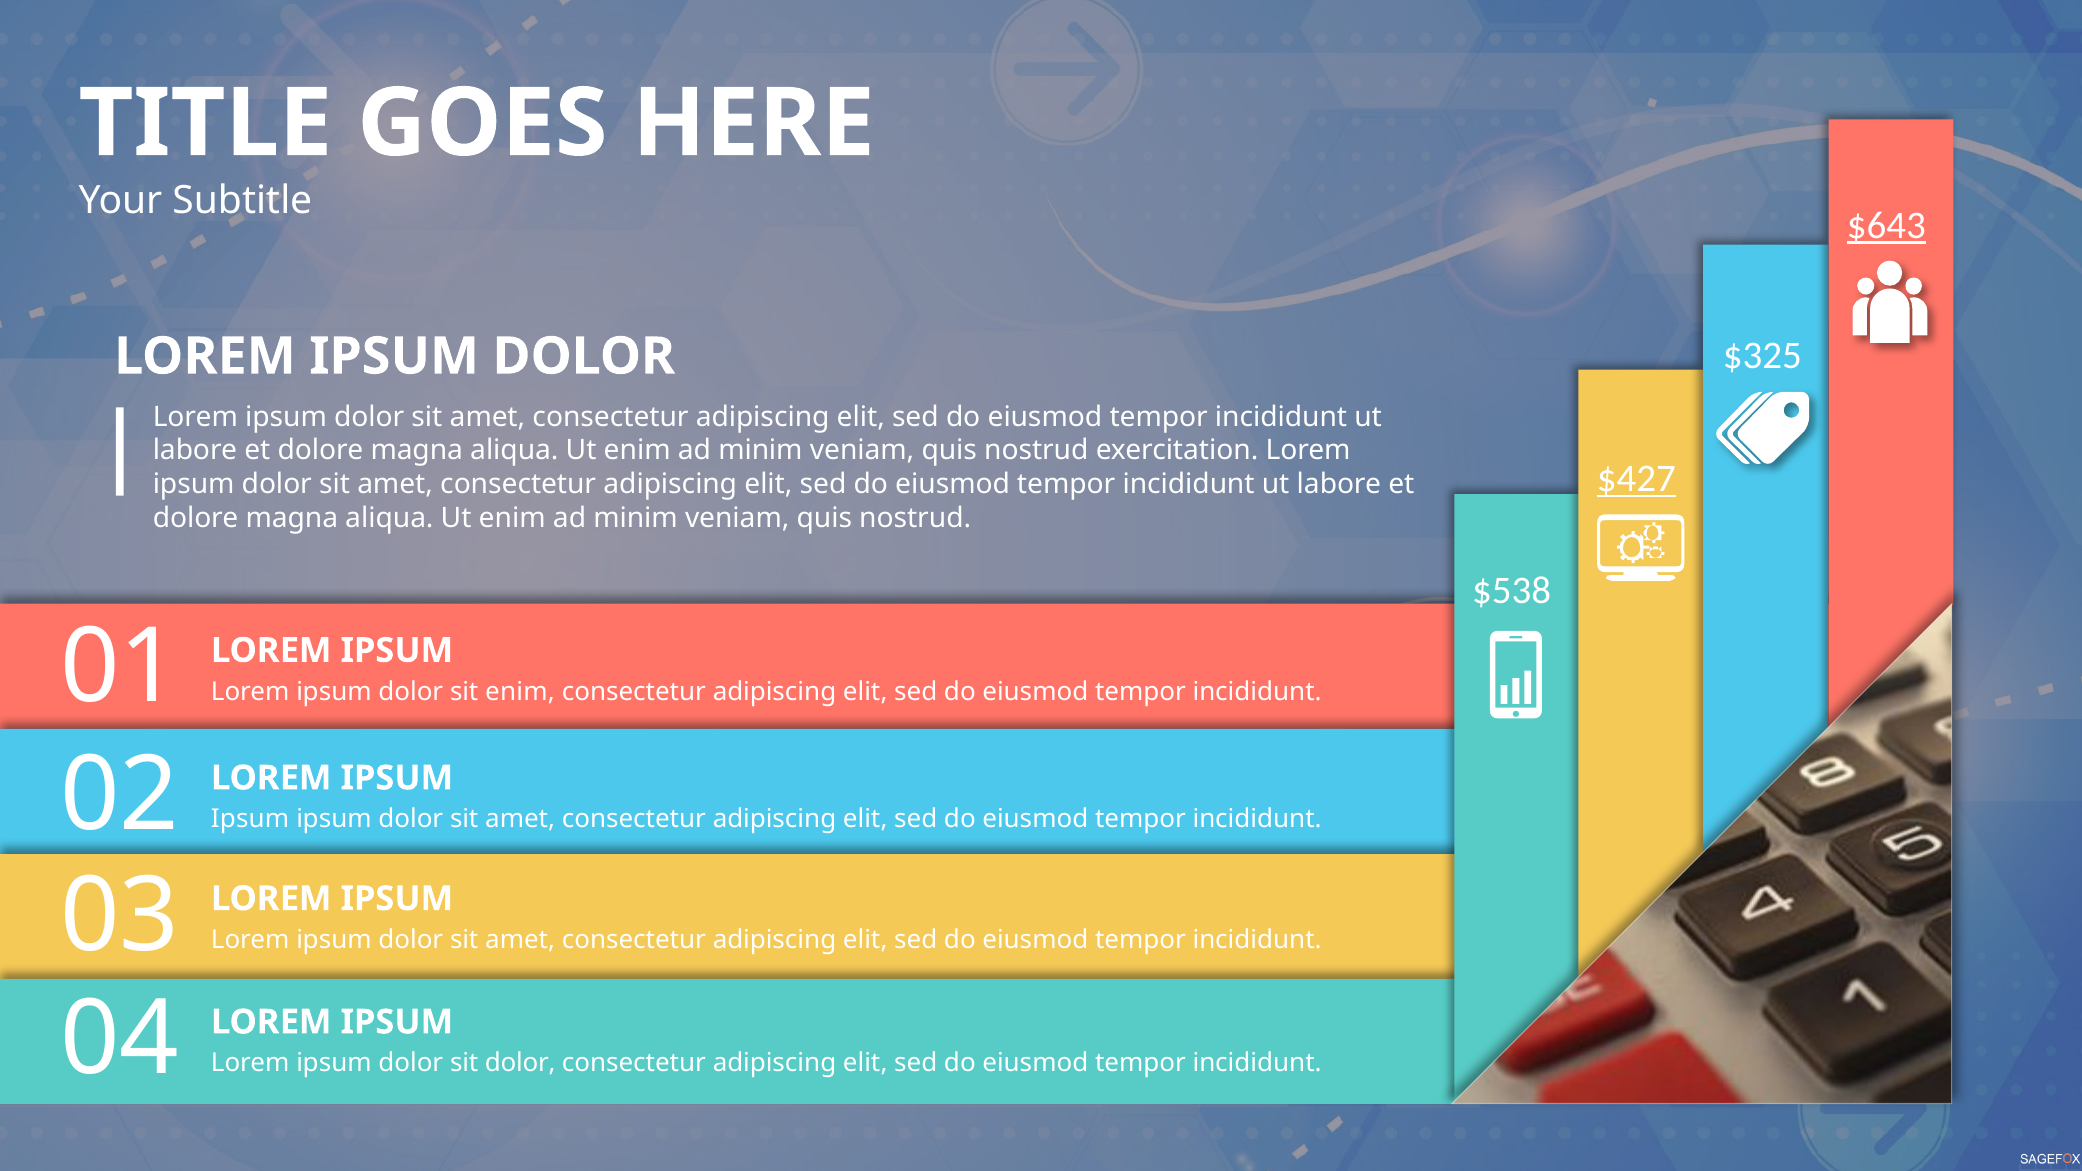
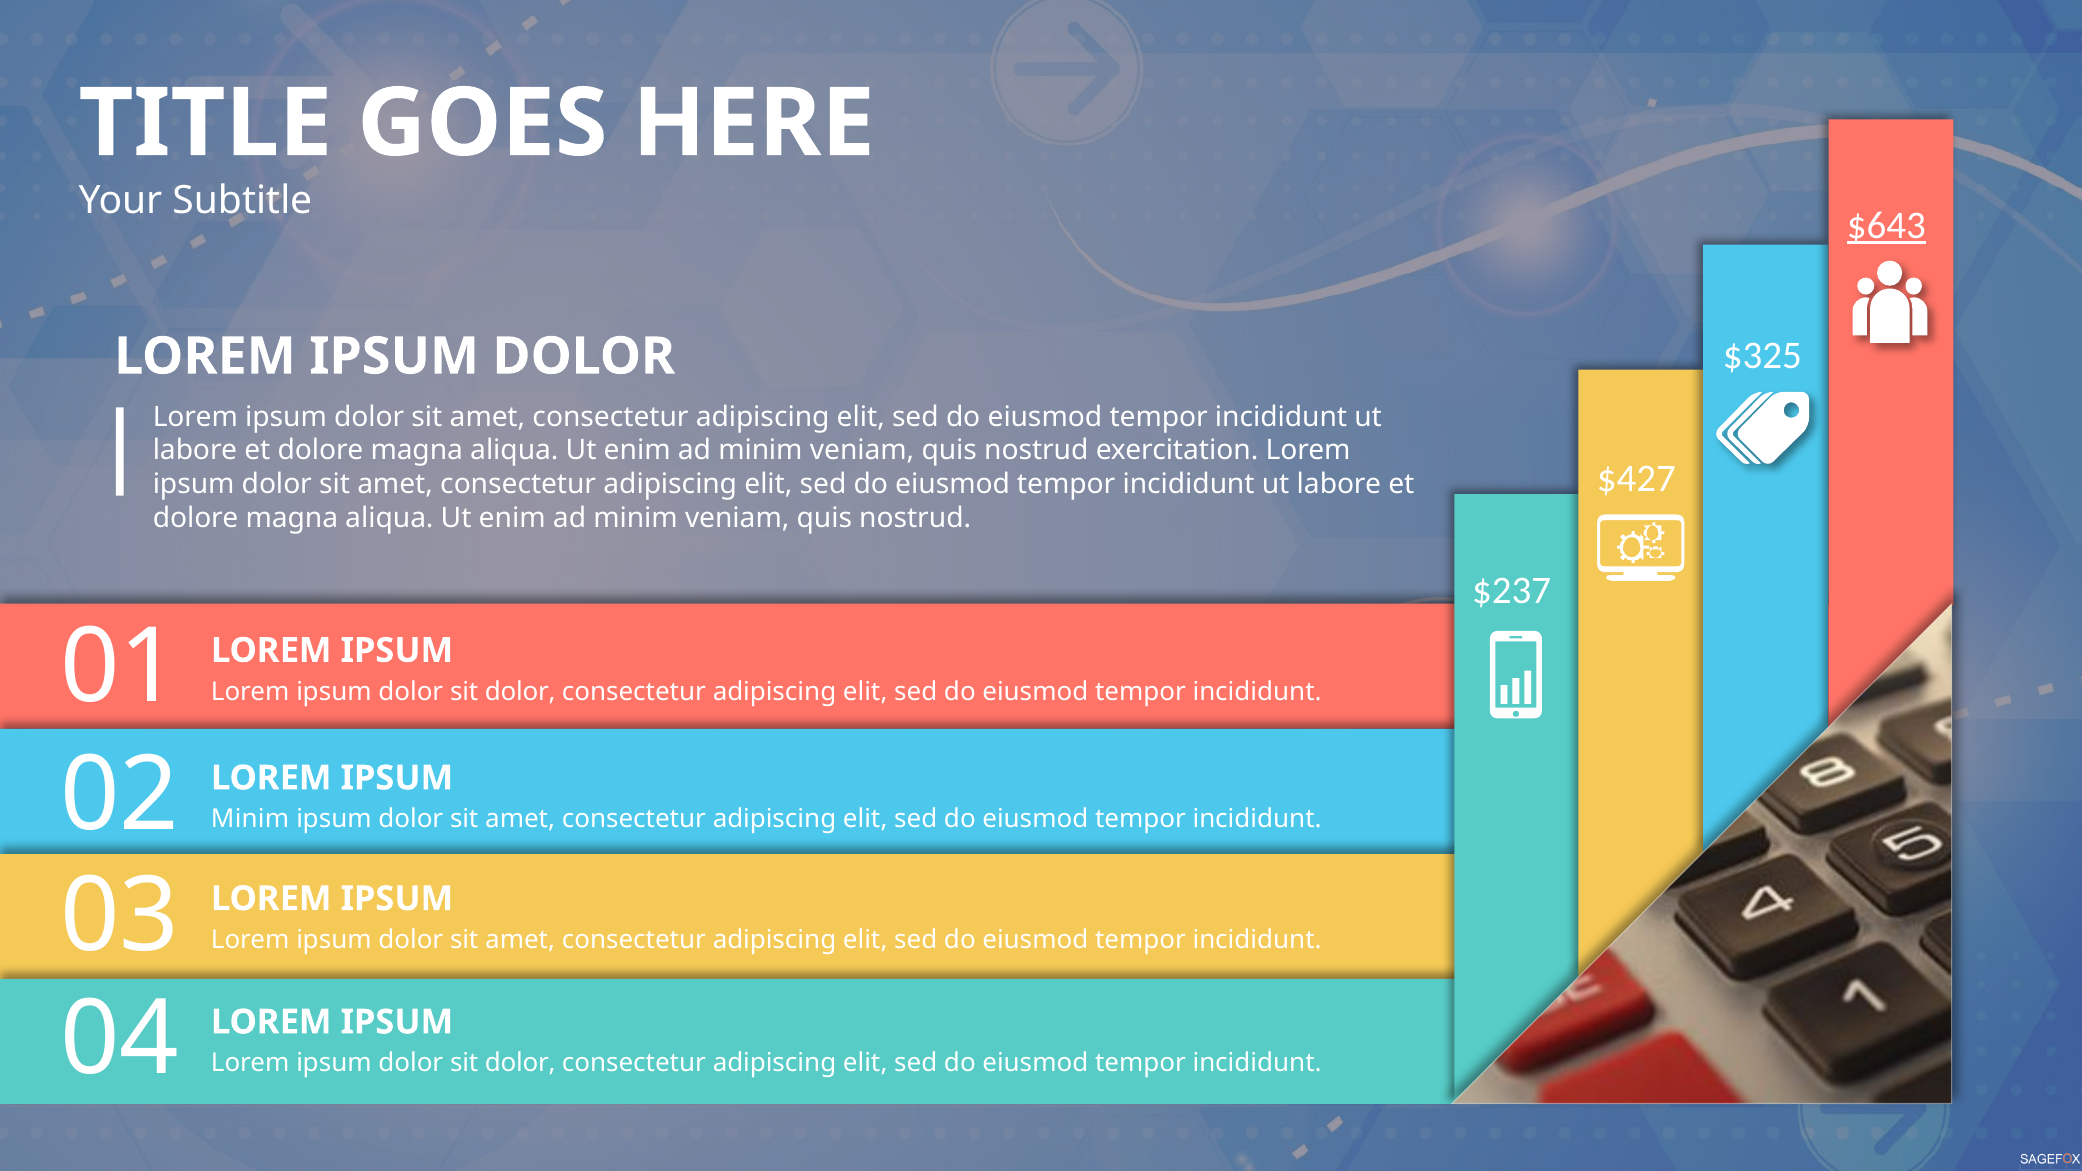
$427 underline: present -> none
$538: $538 -> $237
enim at (520, 692): enim -> dolor
Ipsum at (250, 819): Ipsum -> Minim
